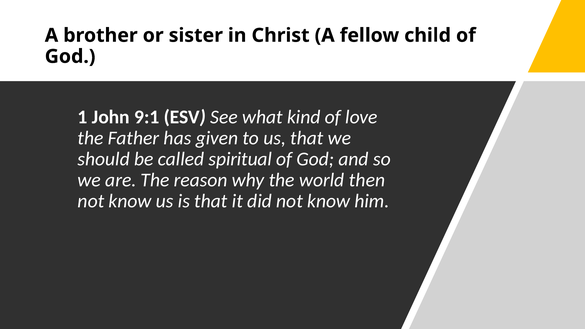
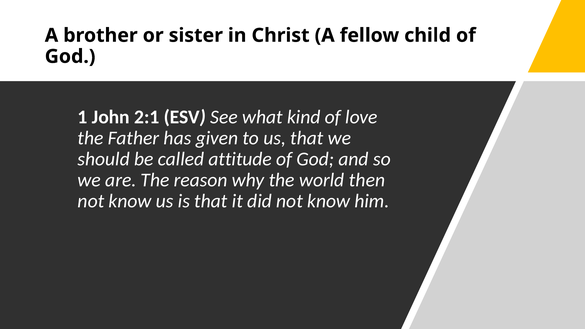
9:1: 9:1 -> 2:1
spiritual: spiritual -> attitude
